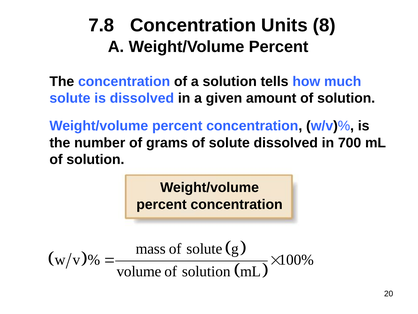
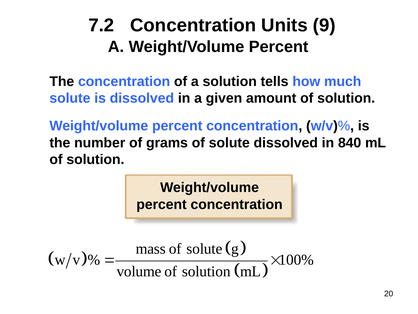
7.8: 7.8 -> 7.2
8: 8 -> 9
700: 700 -> 840
